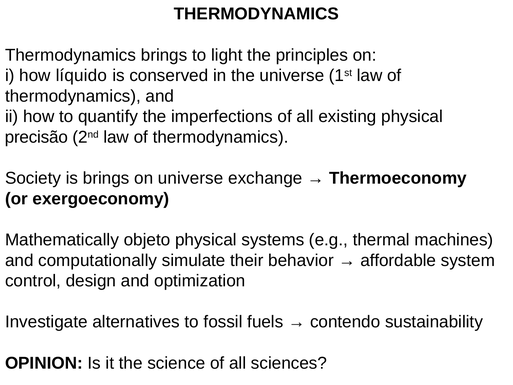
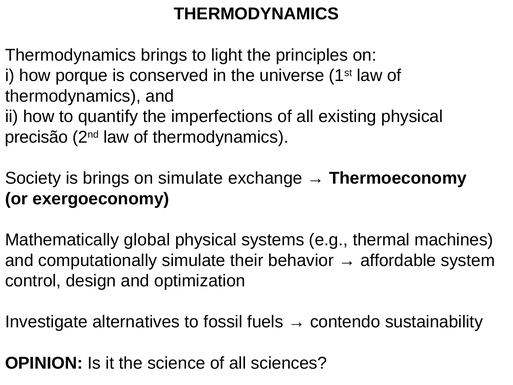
líquido: líquido -> porque
on universe: universe -> simulate
objeto: objeto -> global
